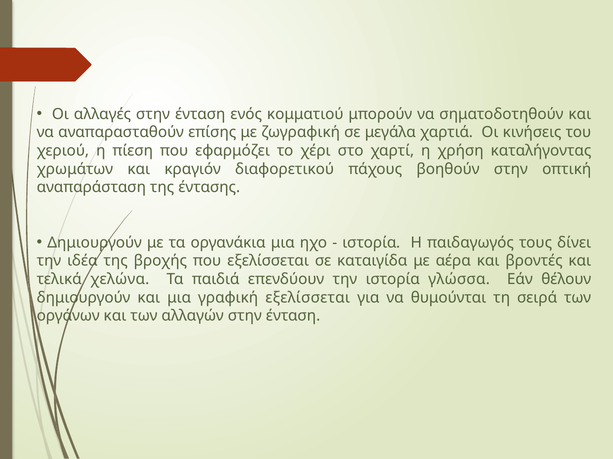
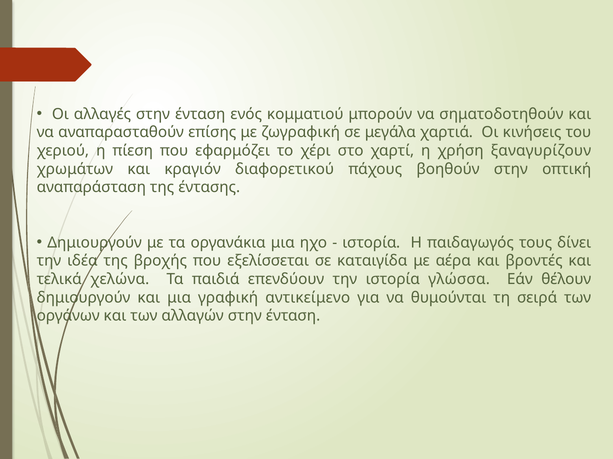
καταλήγοντας: καταλήγοντας -> ξαναγυρίζουν
γραφική εξελίσσεται: εξελίσσεται -> αντικείμενο
